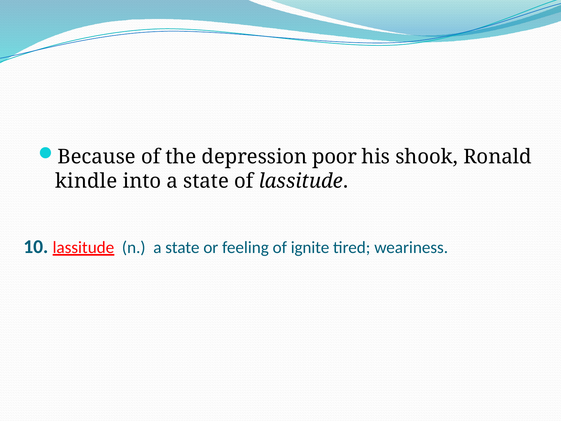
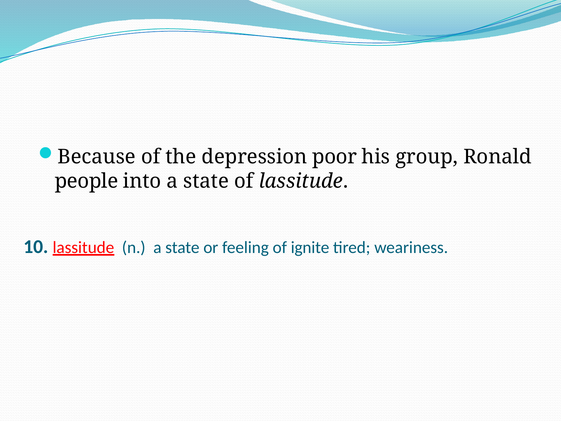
shook: shook -> group
kindle: kindle -> people
